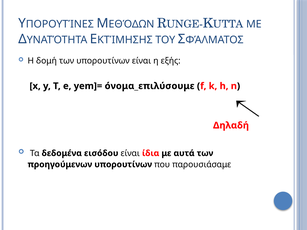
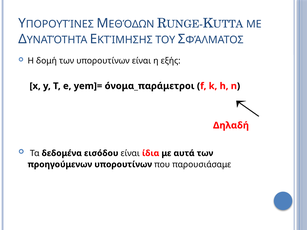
όνομα_επιλύσουμε: όνομα_επιλύσουμε -> όνομα_παράμετροι
